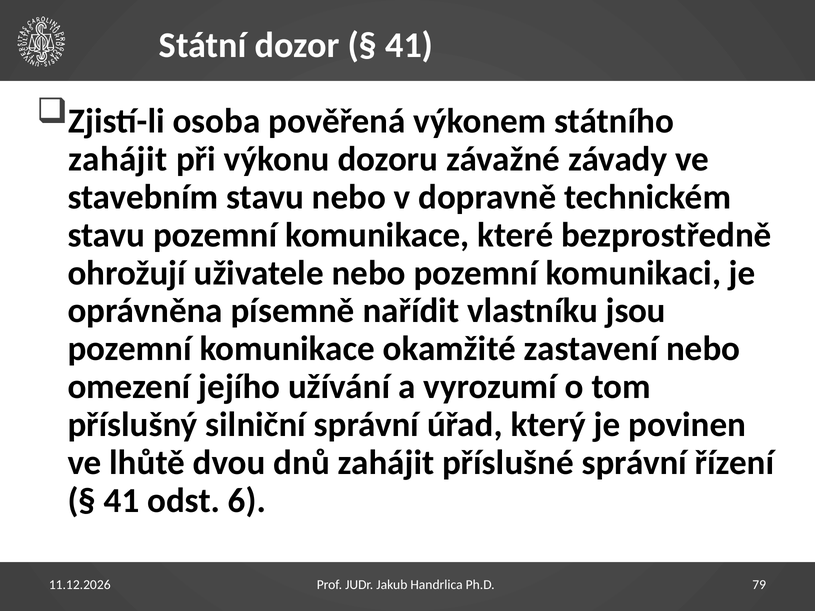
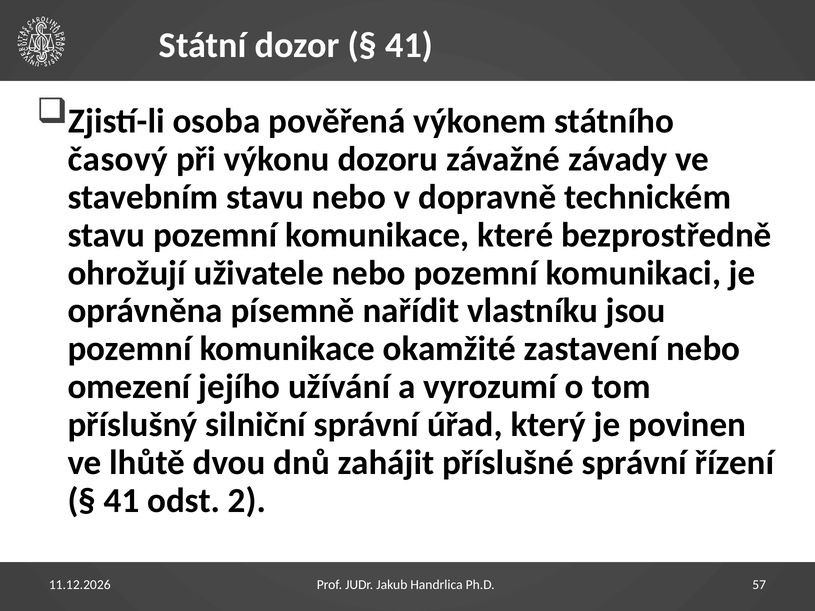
zahájit at (118, 159): zahájit -> časový
6: 6 -> 2
79: 79 -> 57
